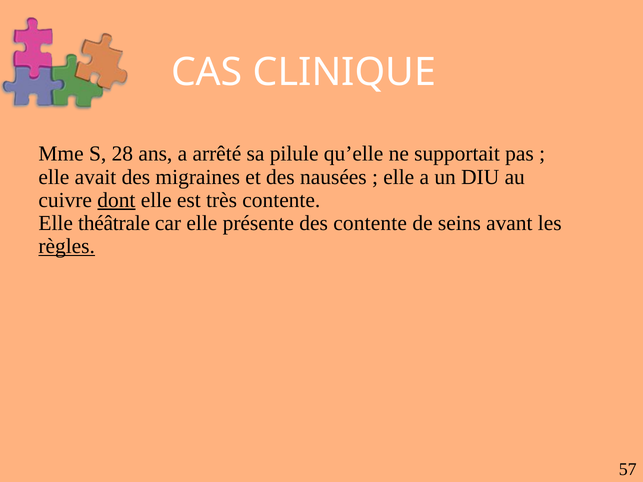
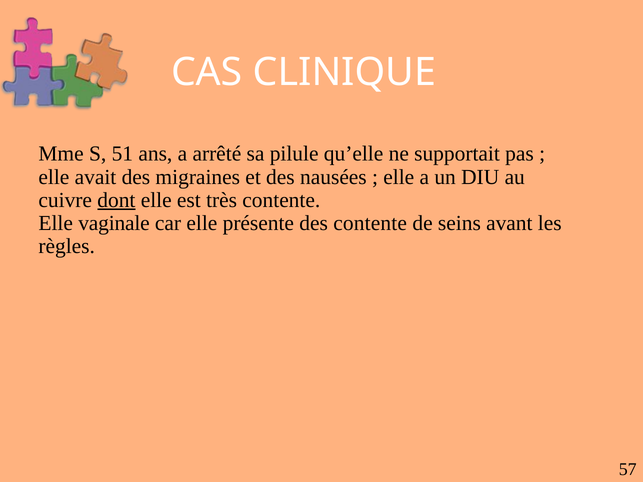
28: 28 -> 51
théâtrale: théâtrale -> vaginale
règles underline: present -> none
